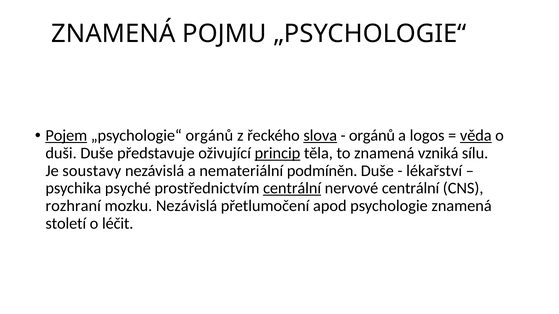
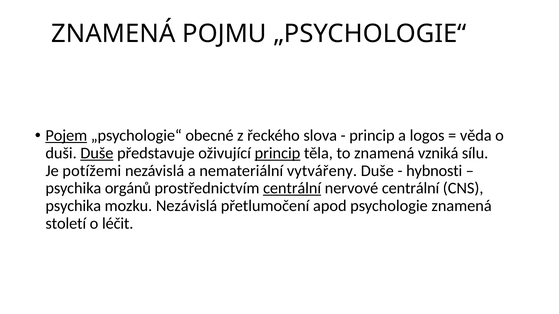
„psychologie“ orgánů: orgánů -> obecné
slova underline: present -> none
orgánů at (372, 136): orgánů -> princip
věda underline: present -> none
Duše at (97, 153) underline: none -> present
soustavy: soustavy -> potížemi
podmíněn: podmíněn -> vytvářeny
lékařství: lékařství -> hybnosti
psyché: psyché -> orgánů
rozhraní at (73, 206): rozhraní -> psychika
